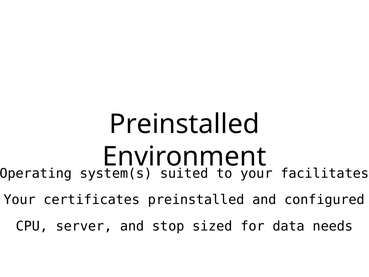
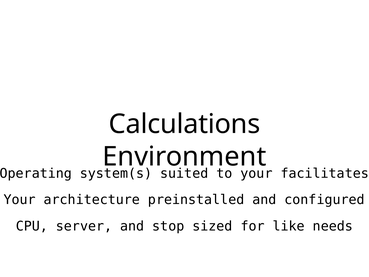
Preinstalled at (184, 124): Preinstalled -> Calculations
certificates: certificates -> architecture
data: data -> like
